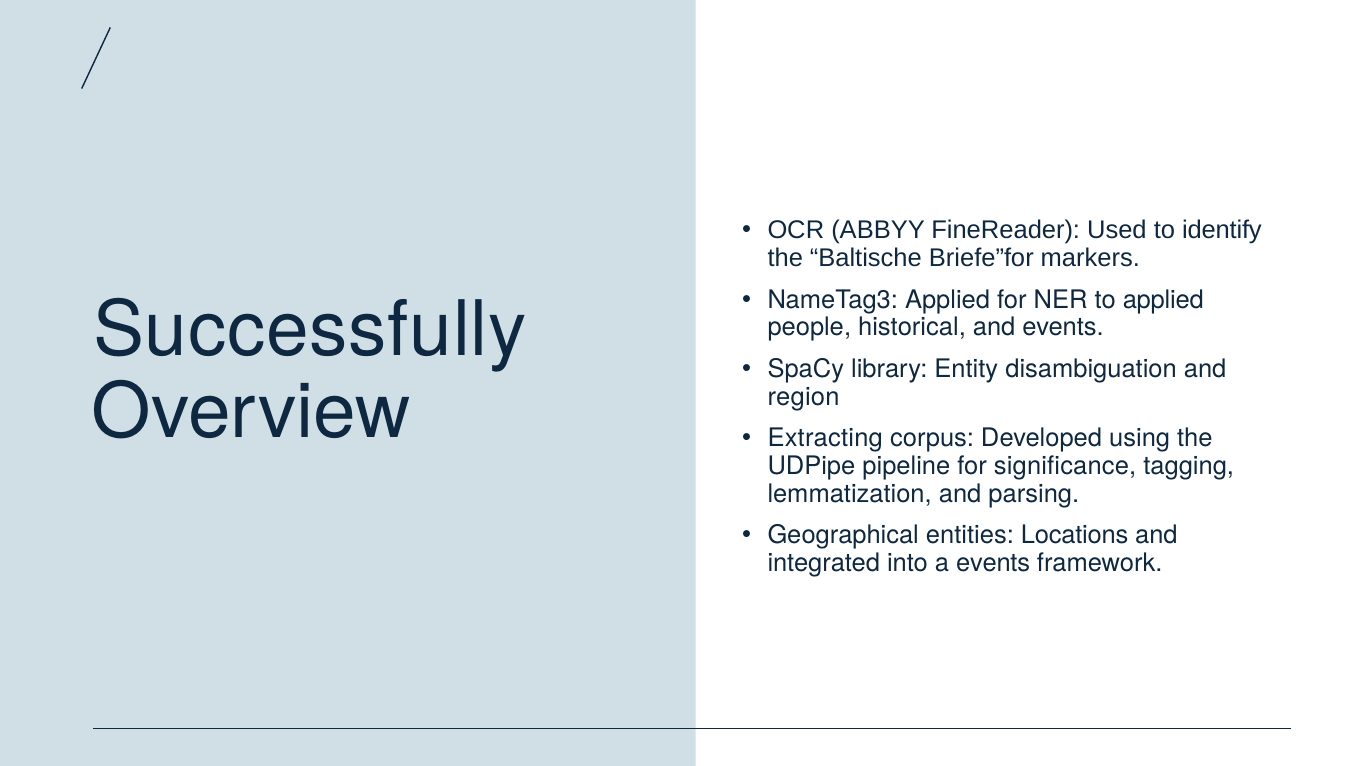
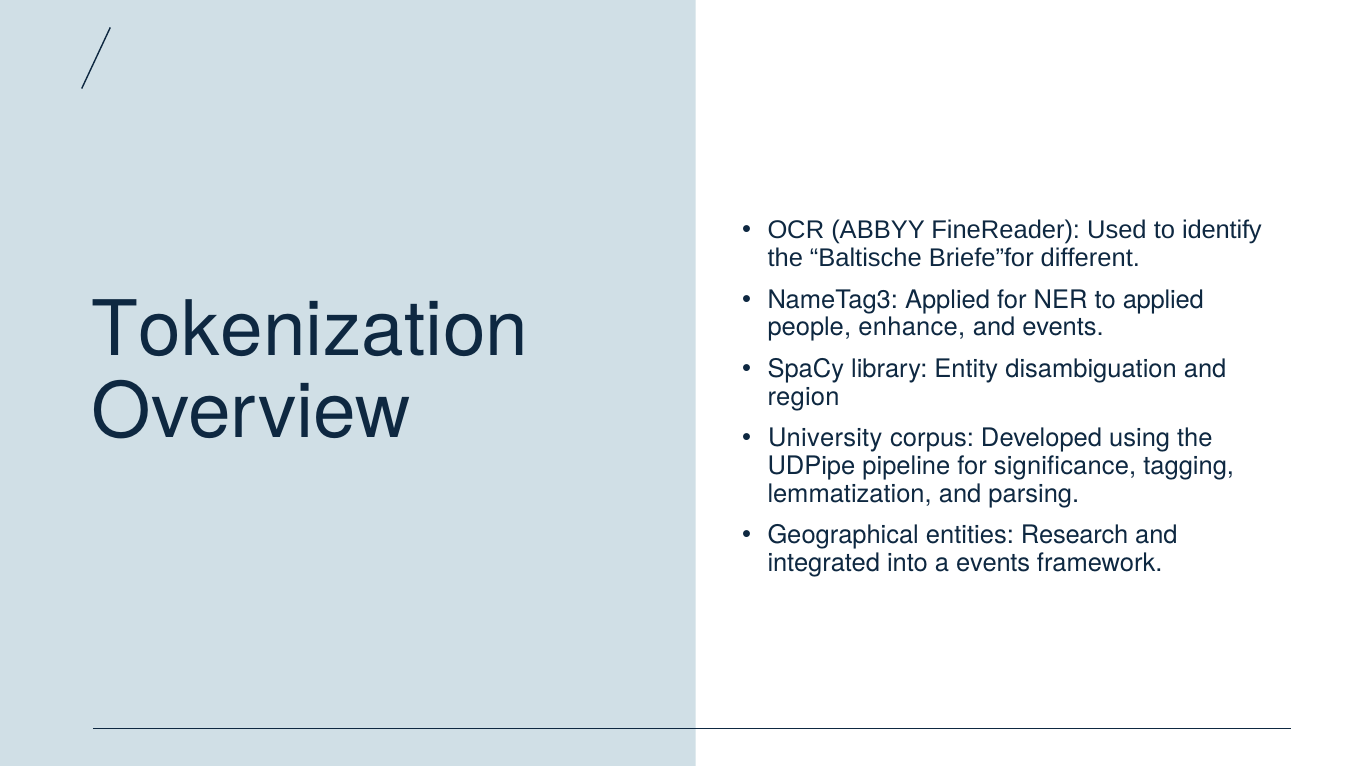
markers: markers -> different
Successfully: Successfully -> Tokenization
historical: historical -> enhance
Extracting: Extracting -> University
Locations: Locations -> Research
